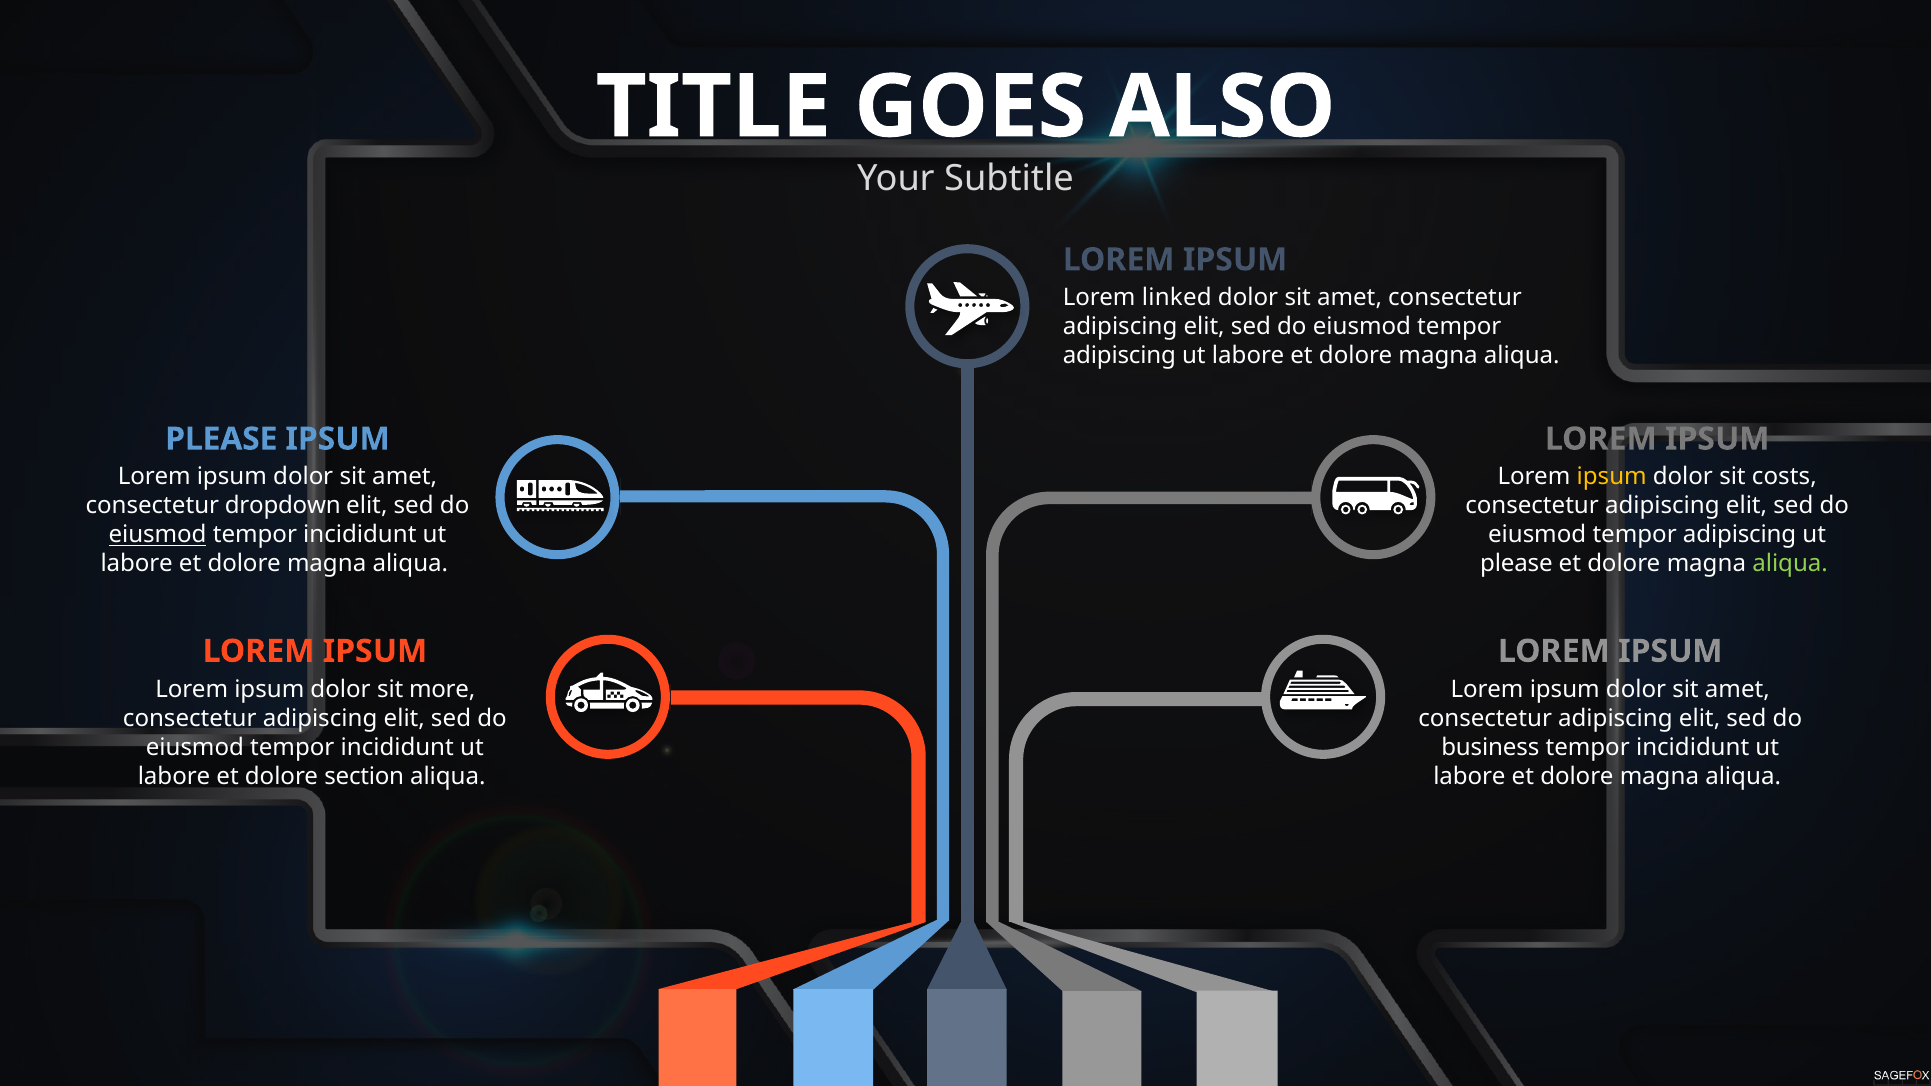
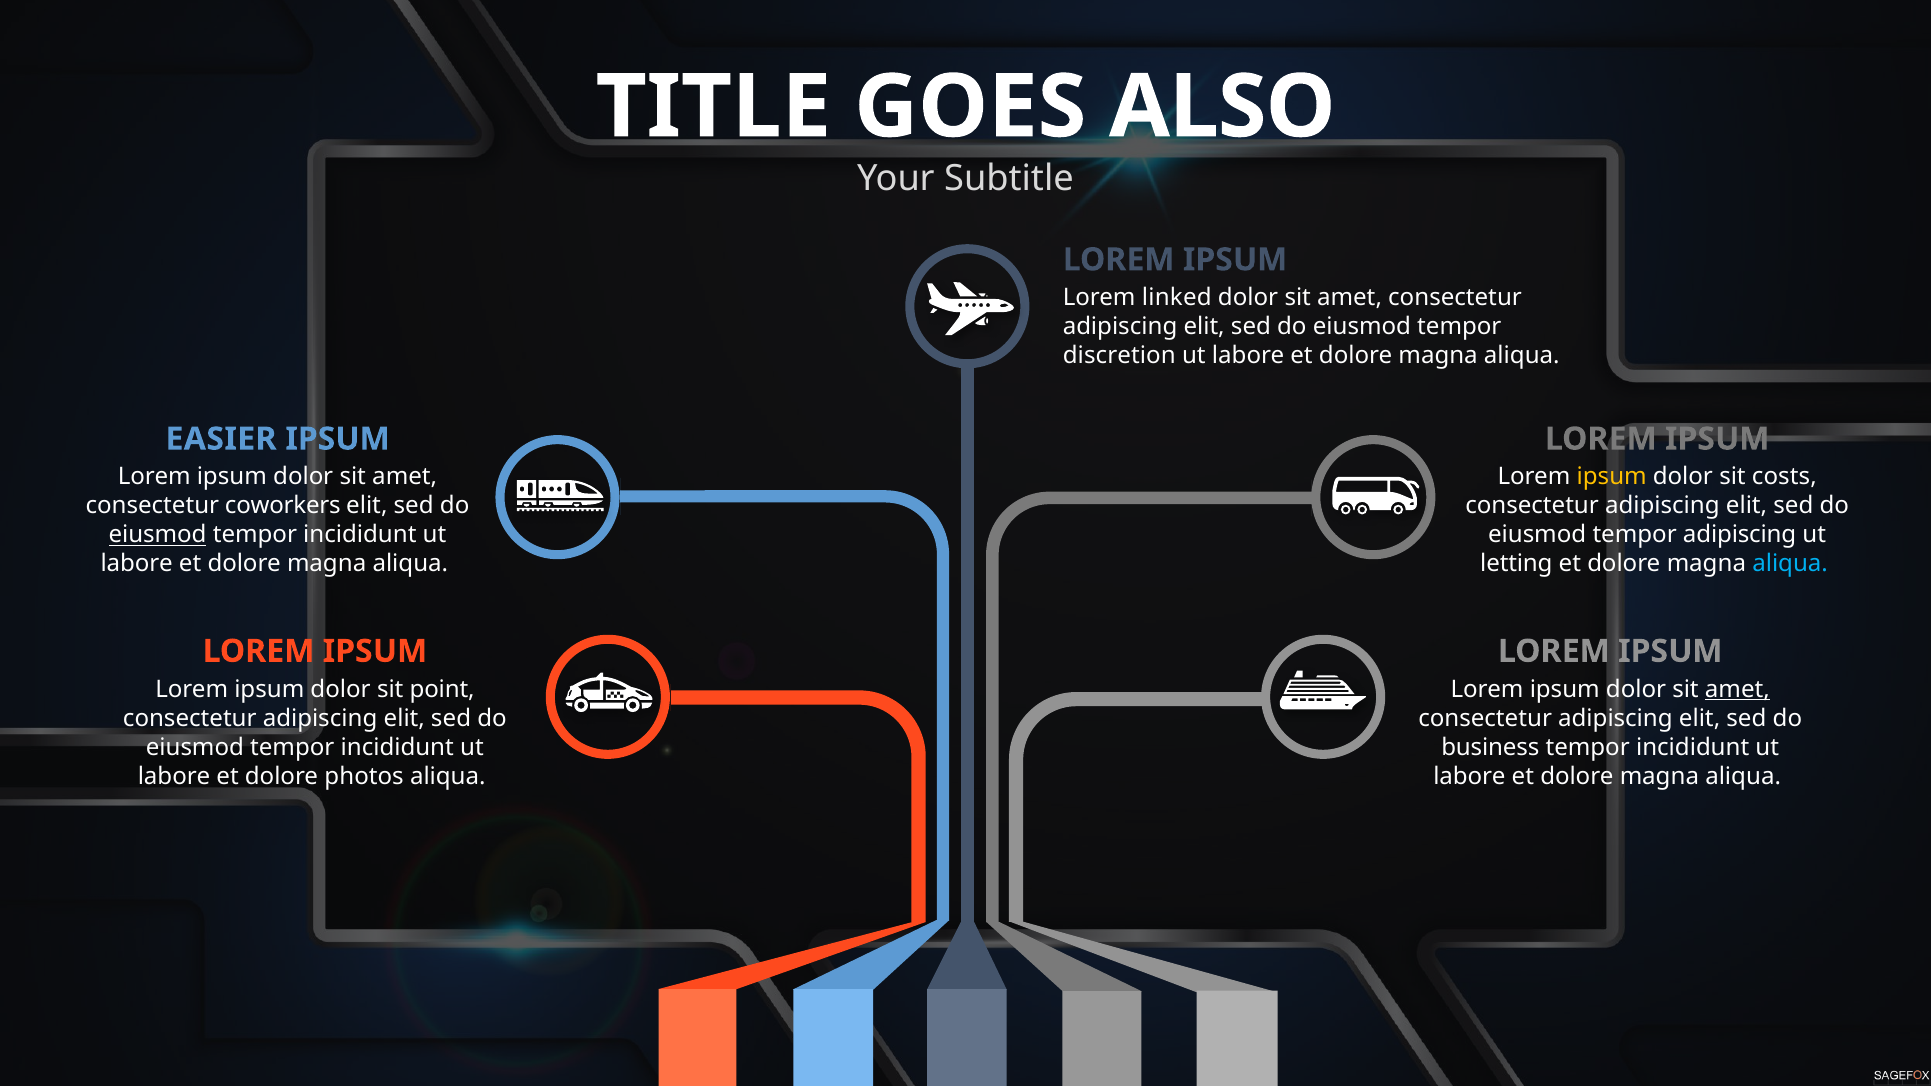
adipiscing at (1119, 356): adipiscing -> discretion
PLEASE at (221, 439): PLEASE -> EASIER
dropdown: dropdown -> coworkers
please at (1516, 564): please -> letting
aliqua at (1790, 564) colour: light green -> light blue
more: more -> point
amet at (1737, 689) underline: none -> present
section: section -> photos
